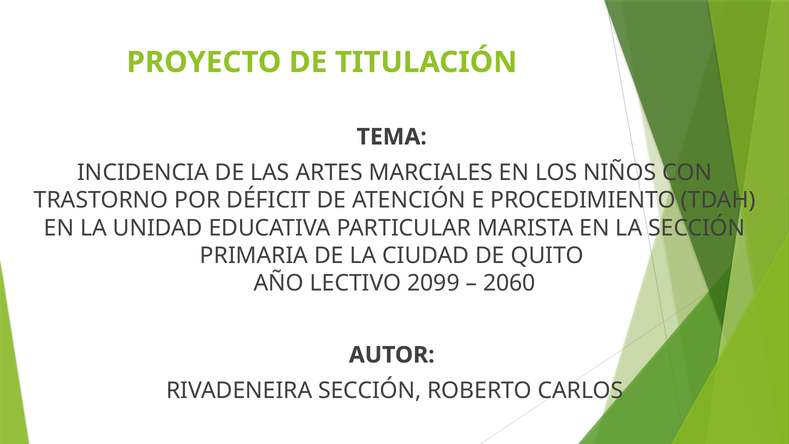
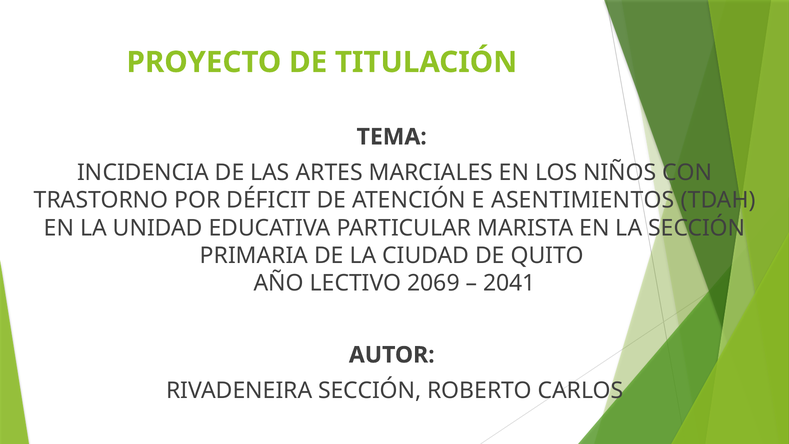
PROCEDIMIENTO: PROCEDIMIENTO -> ASENTIMIENTOS
2099: 2099 -> 2069
2060: 2060 -> 2041
